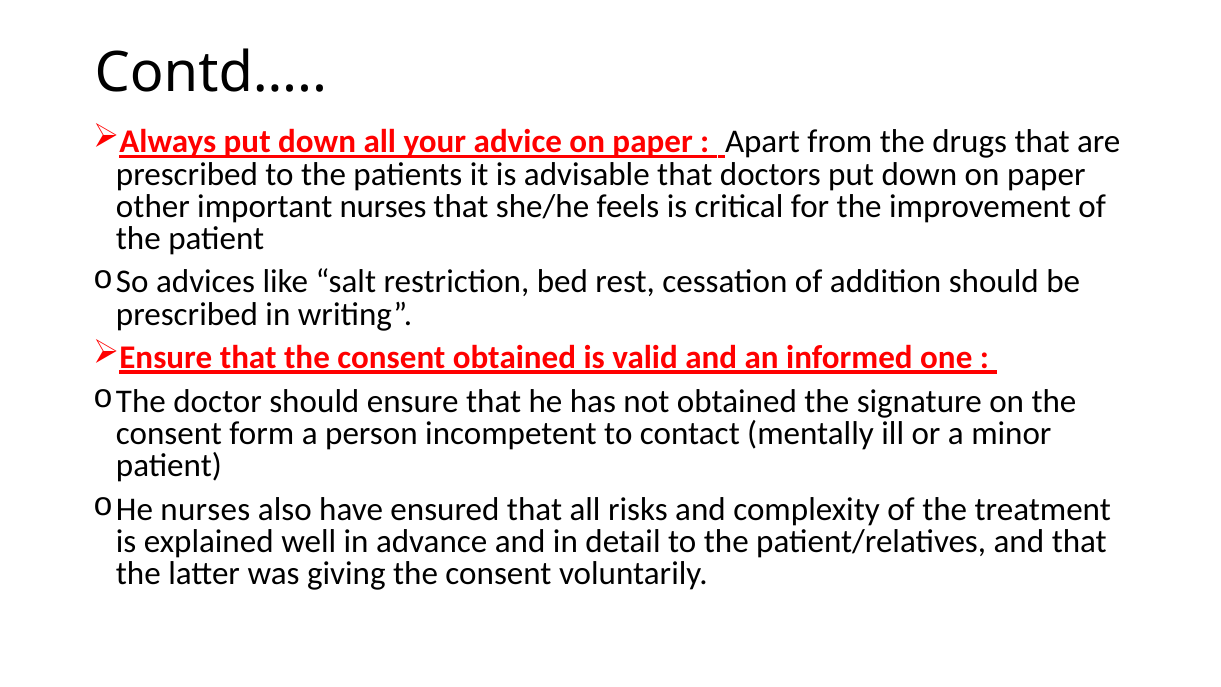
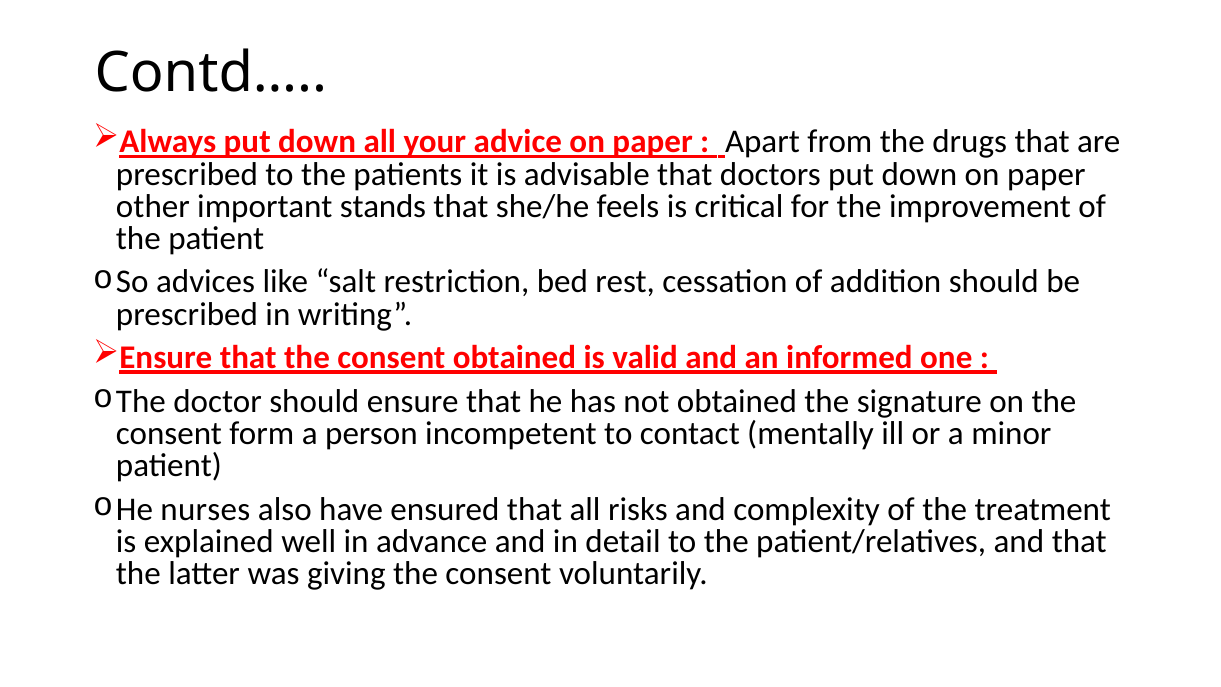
important nurses: nurses -> stands
